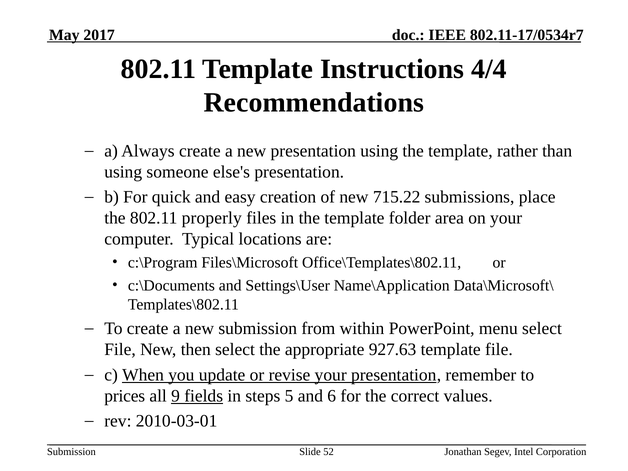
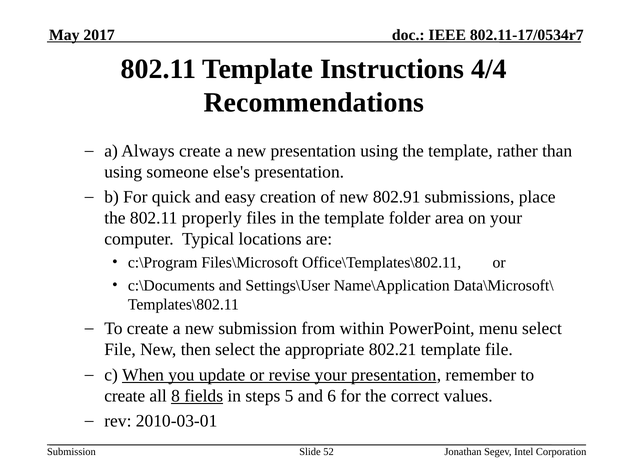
715.22: 715.22 -> 802.91
927.63: 927.63 -> 802.21
prices at (125, 396): prices -> create
9: 9 -> 8
